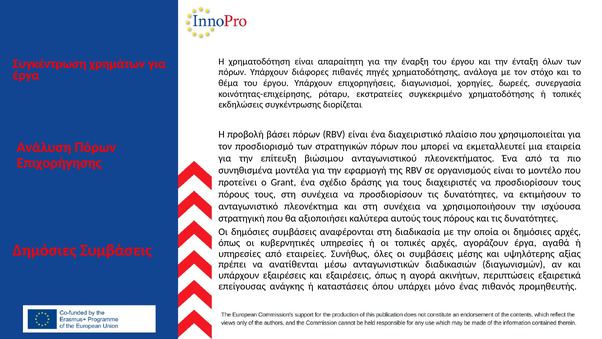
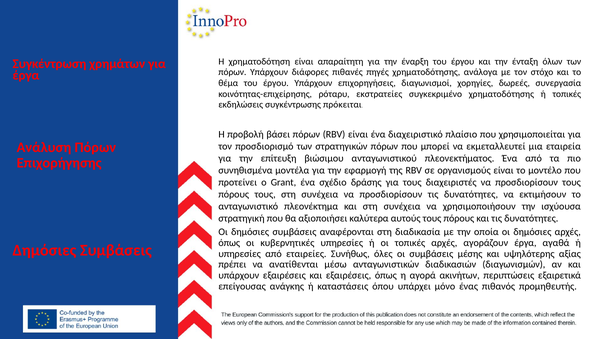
διορίζεται: διορίζεται -> πρόκειται
